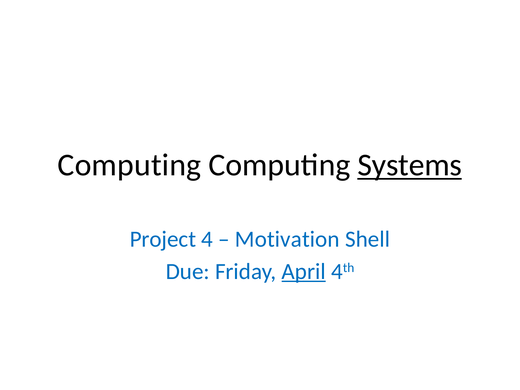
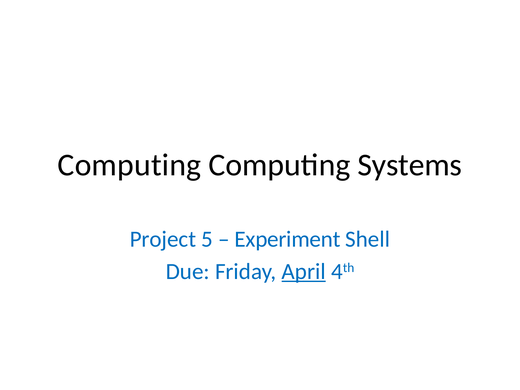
Systems underline: present -> none
4: 4 -> 5
Motivation: Motivation -> Experiment
